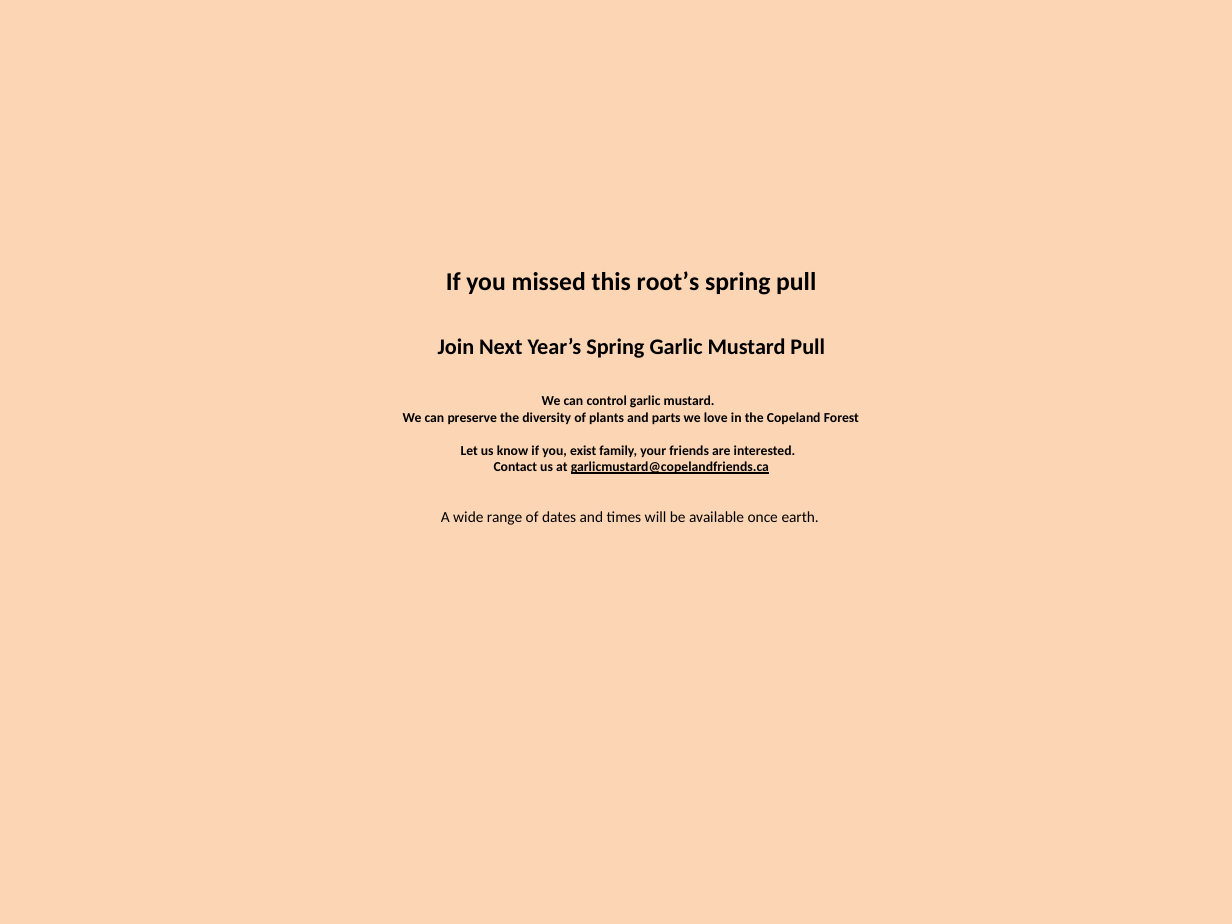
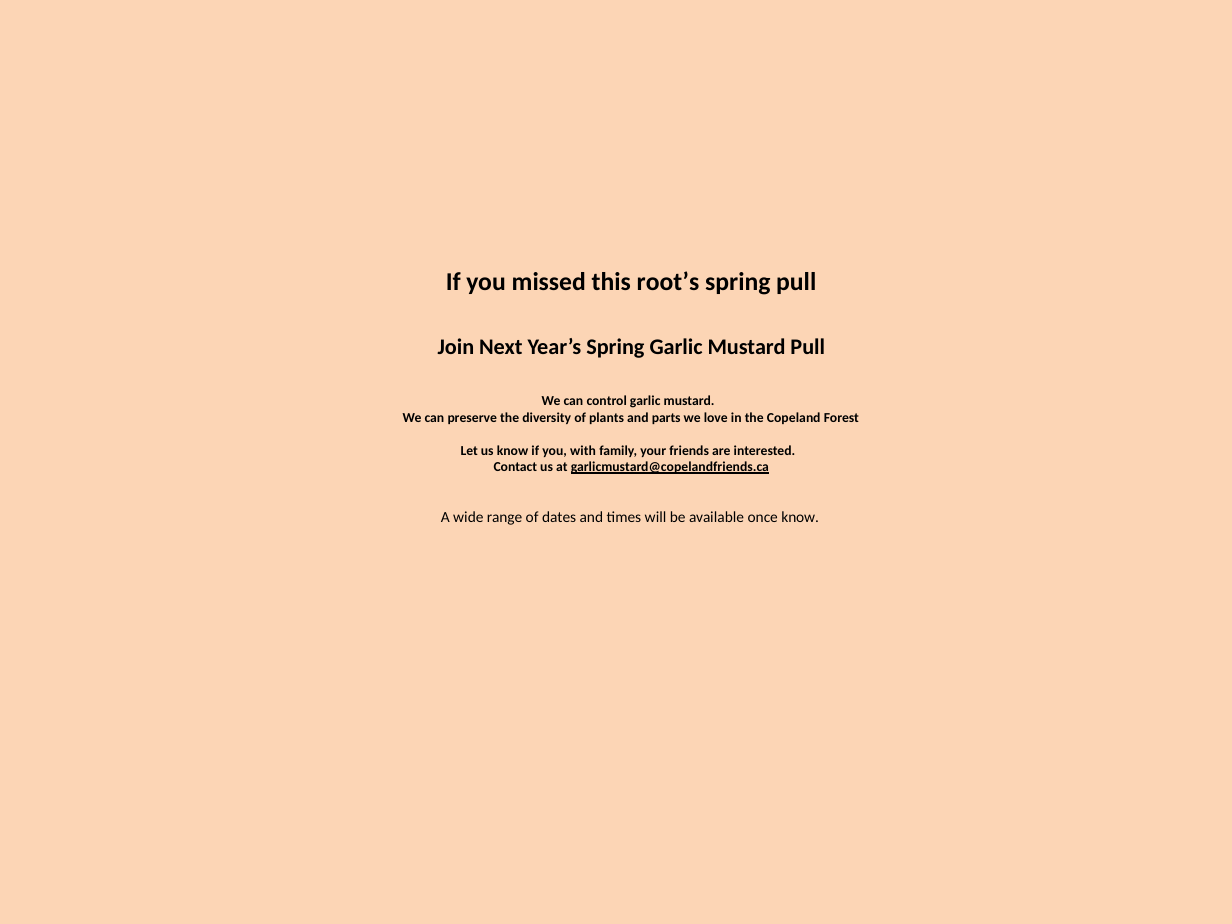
exist: exist -> with
once earth: earth -> know
